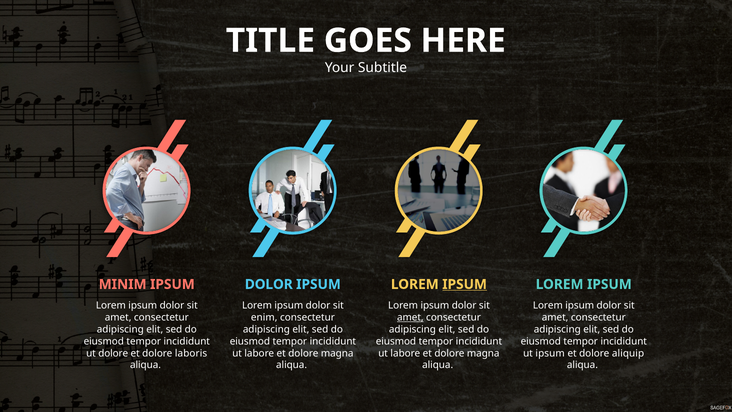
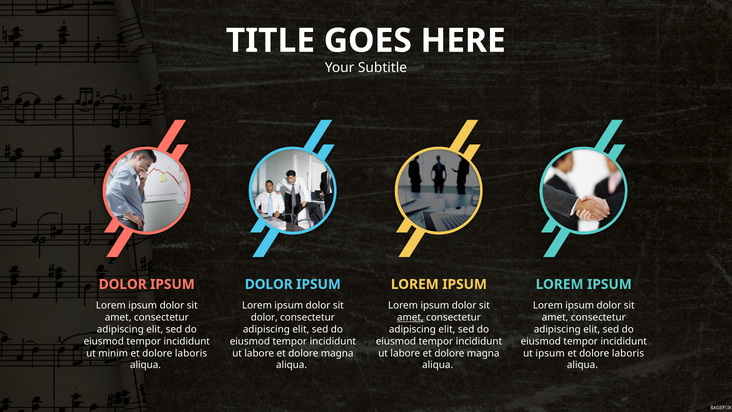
MINIM at (123, 284): MINIM -> DOLOR
IPSUM at (465, 284) underline: present -> none
enim at (264, 317): enim -> dolor
ut dolore: dolore -> minim
aliquip at (628, 353): aliquip -> laboris
